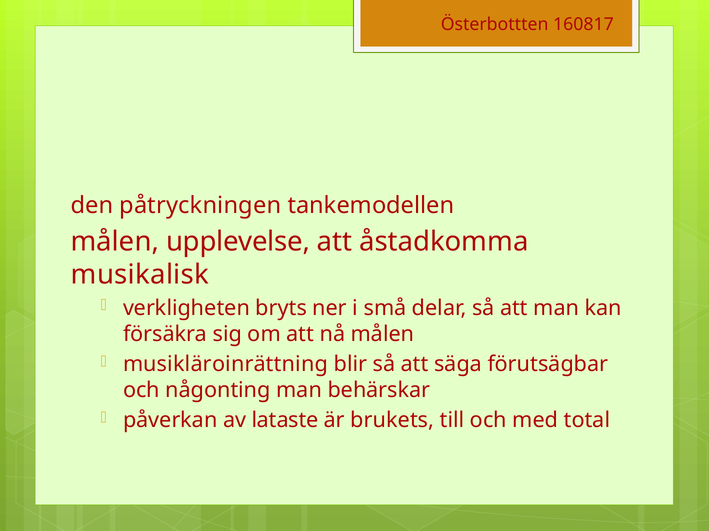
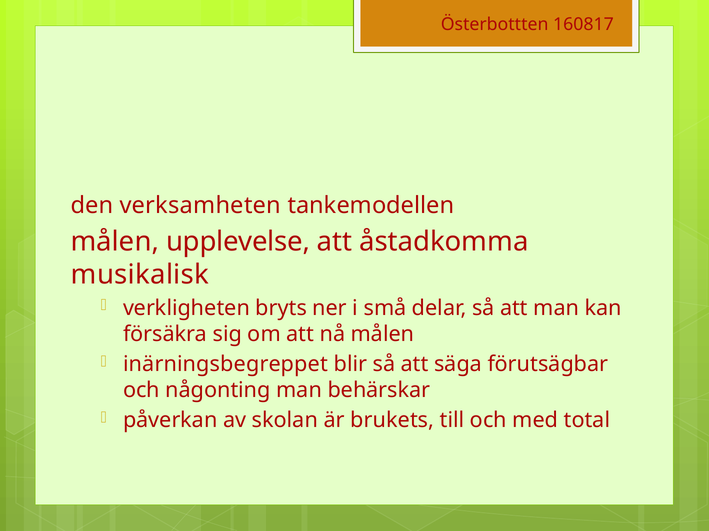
påtryckningen: påtryckningen -> verksamheten
musikläroinrättning: musikläroinrättning -> inärningsbegreppet
lataste: lataste -> skolan
